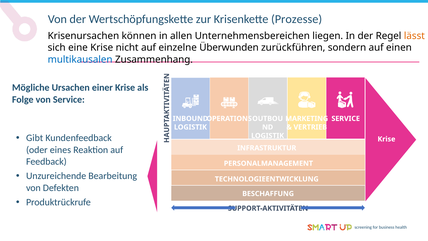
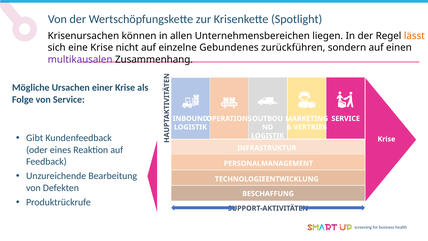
Prozesse: Prozesse -> Spotlight
Überwunden: Überwunden -> Gebundenes
multikausalen colour: blue -> purple
